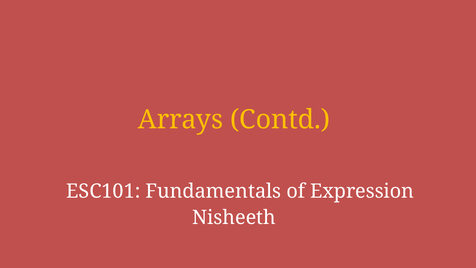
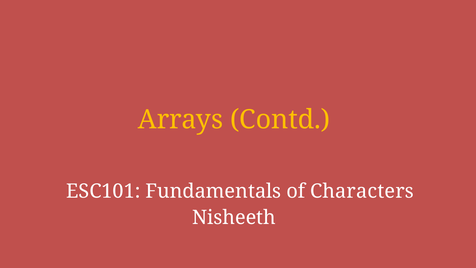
Expression: Expression -> Characters
